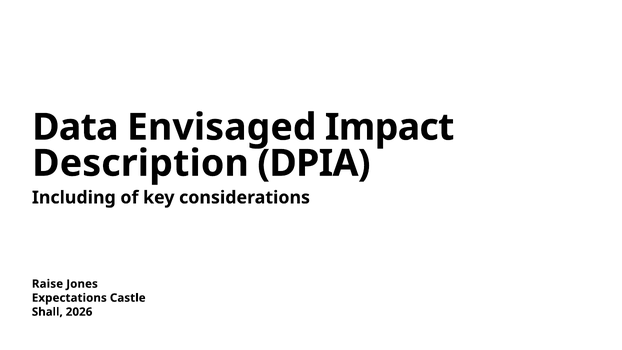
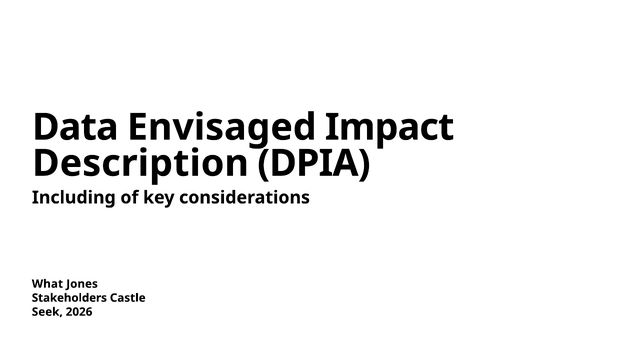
Raise: Raise -> What
Expectations: Expectations -> Stakeholders
Shall: Shall -> Seek
